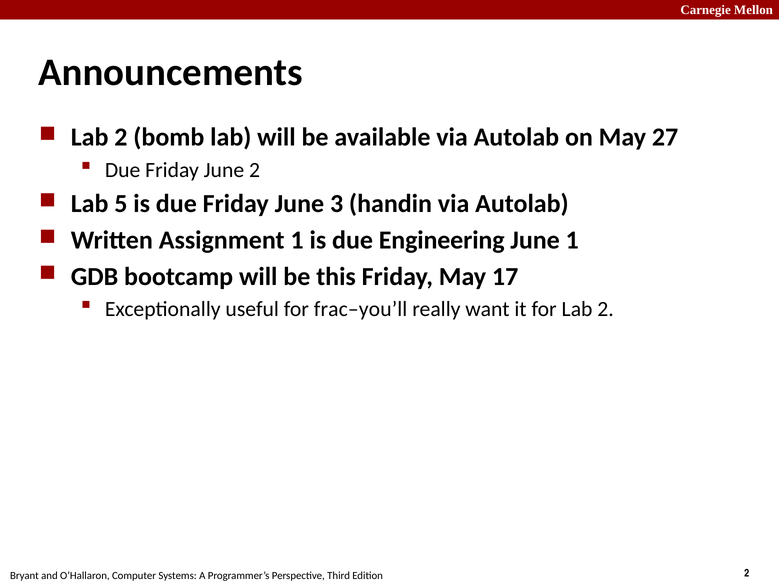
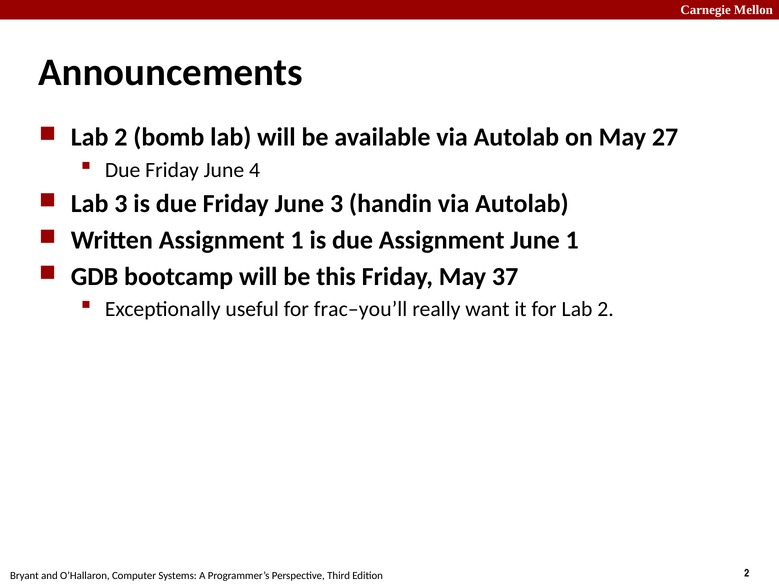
June 2: 2 -> 4
Lab 5: 5 -> 3
due Engineering: Engineering -> Assignment
17: 17 -> 37
